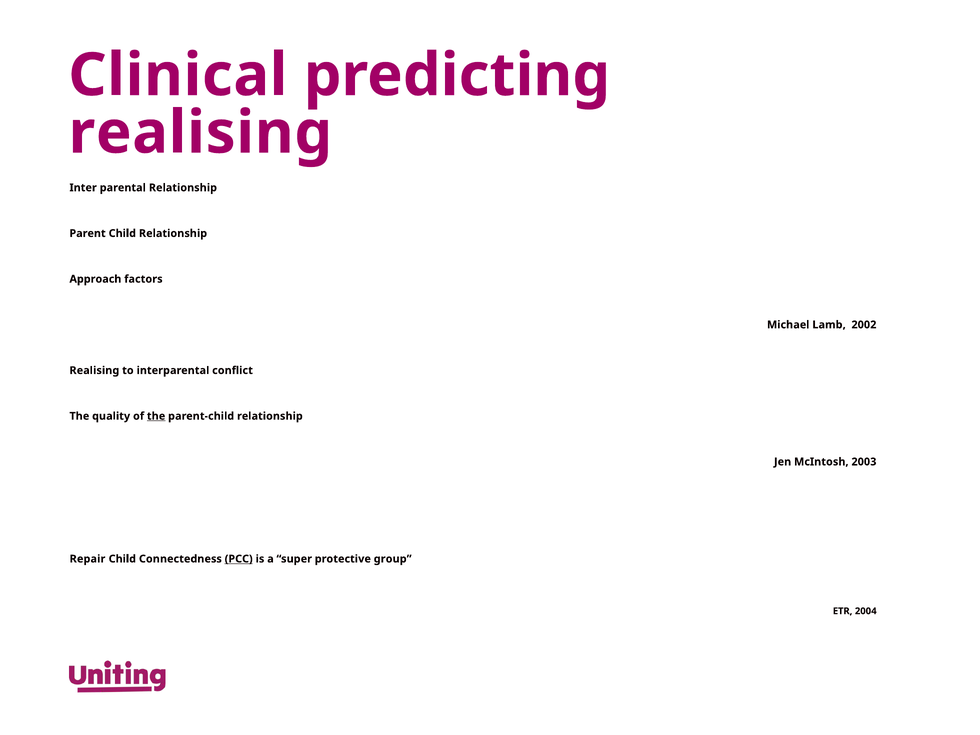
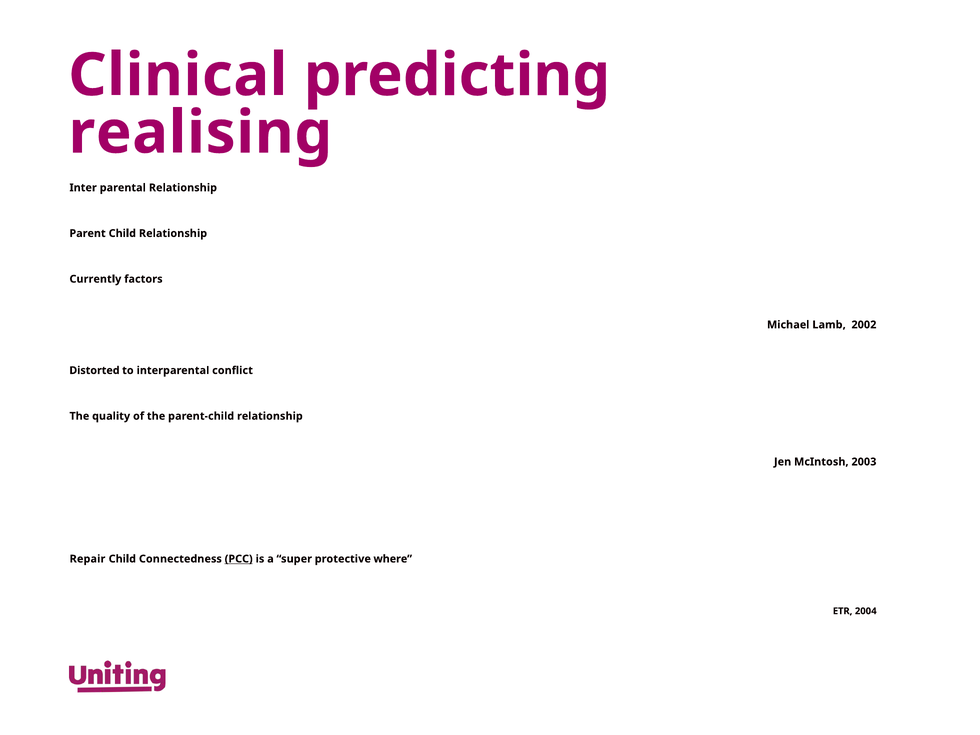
Approach: Approach -> Currently
Realising at (94, 370): Realising -> Distorted
the at (156, 416) underline: present -> none
group: group -> where
